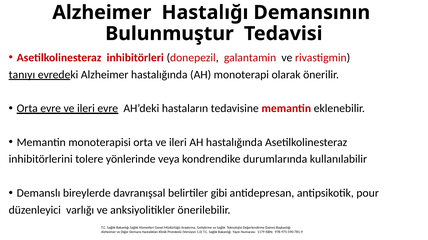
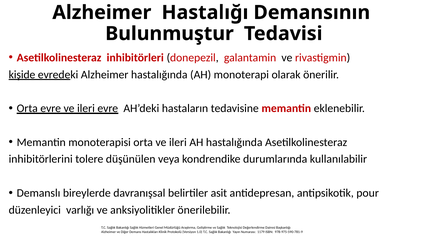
tanıyı: tanıyı -> kişide
yönlerinde: yönlerinde -> düşünülen
gibi: gibi -> asit
